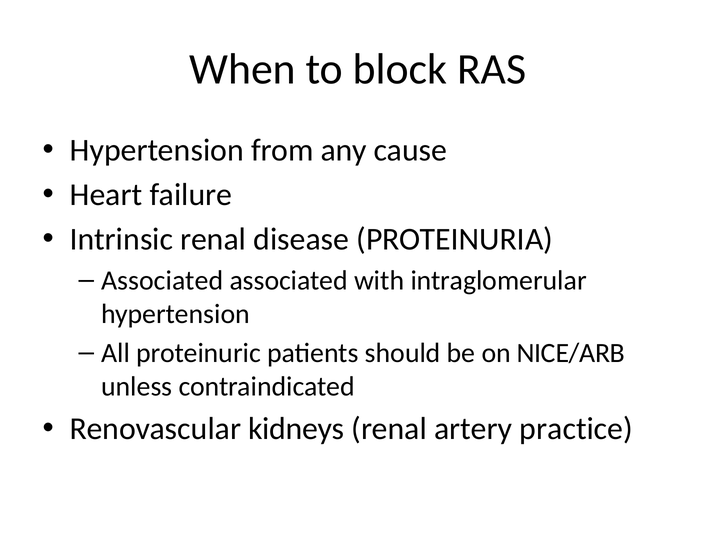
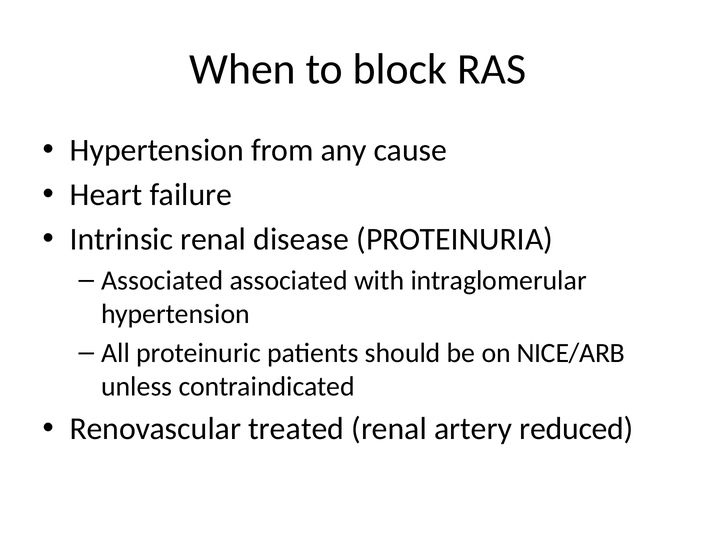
kidneys: kidneys -> treated
practice: practice -> reduced
